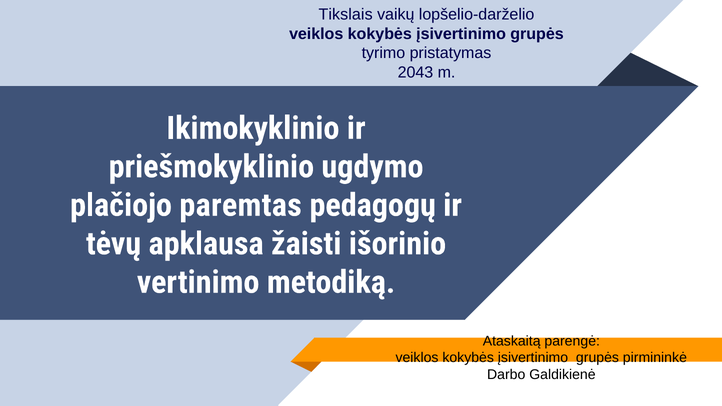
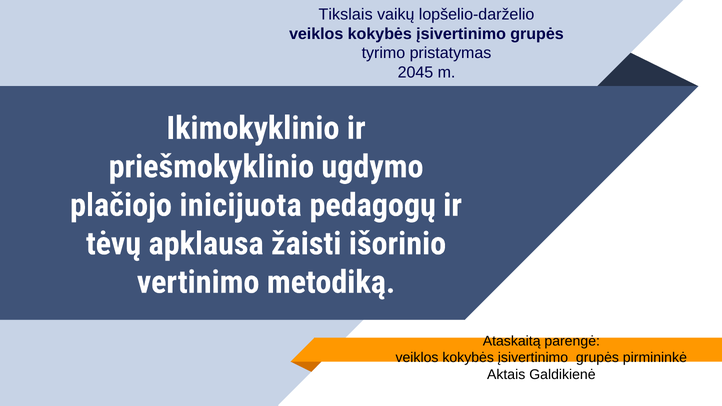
2043: 2043 -> 2045
paremtas: paremtas -> inicijuota
Darbo: Darbo -> Aktais
